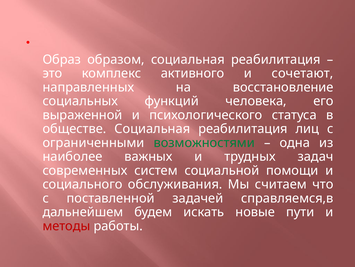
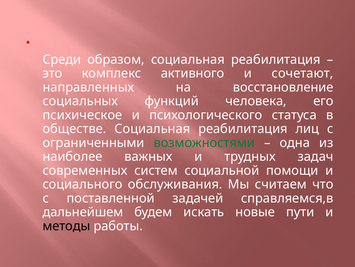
Образ: Образ -> Среди
выраженной: выраженной -> психическое
методы colour: red -> black
